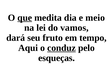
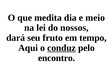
que underline: present -> none
vamos: vamos -> nossos
esqueças: esqueças -> encontro
